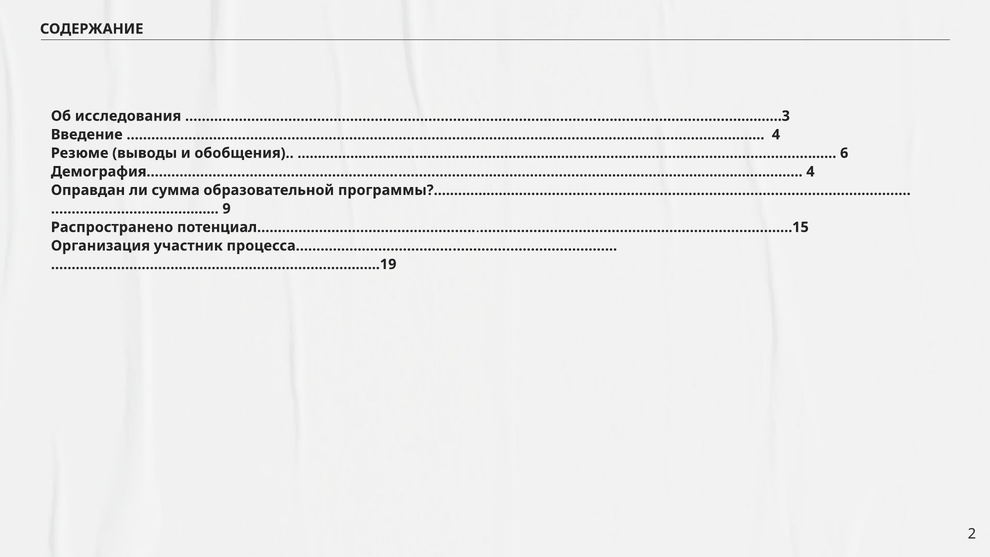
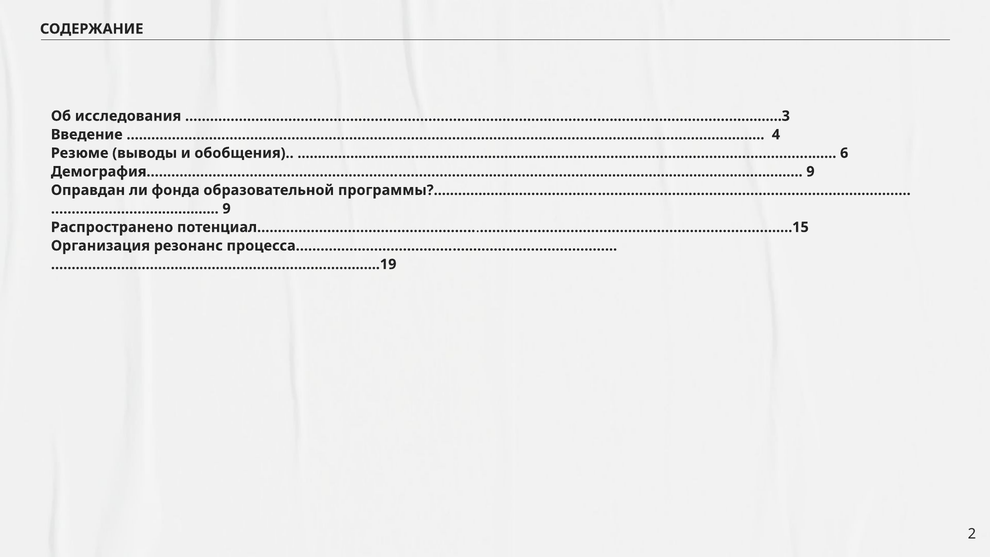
Демография…………………………………………………….…………………...…………………… 4: 4 -> 9
сумма: сумма -> фонда
участник: участник -> резонанс
